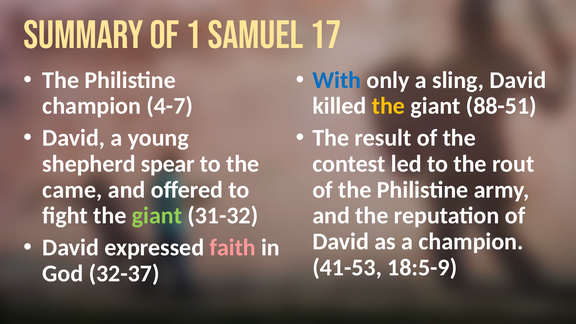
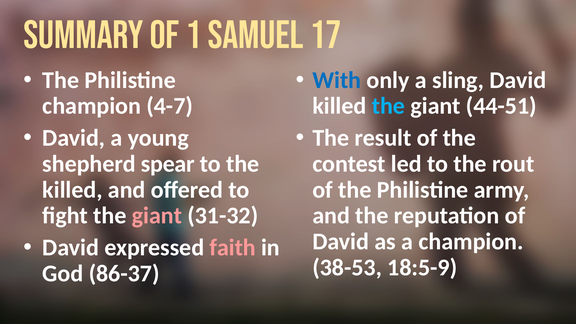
the at (388, 106) colour: yellow -> light blue
88-51: 88-51 -> 44-51
came at (72, 190): came -> killed
giant at (157, 216) colour: light green -> pink
41-53: 41-53 -> 38-53
32-37: 32-37 -> 86-37
